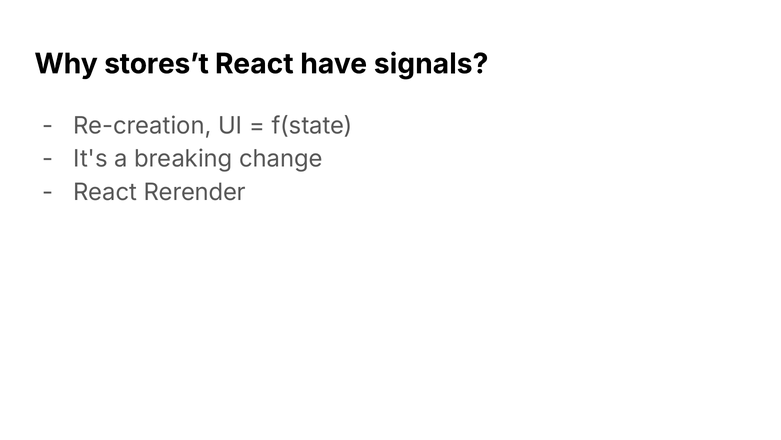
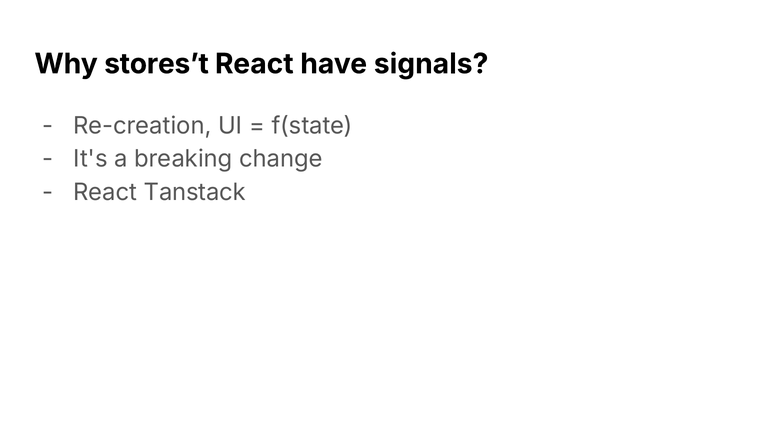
Rerender: Rerender -> Tanstack
